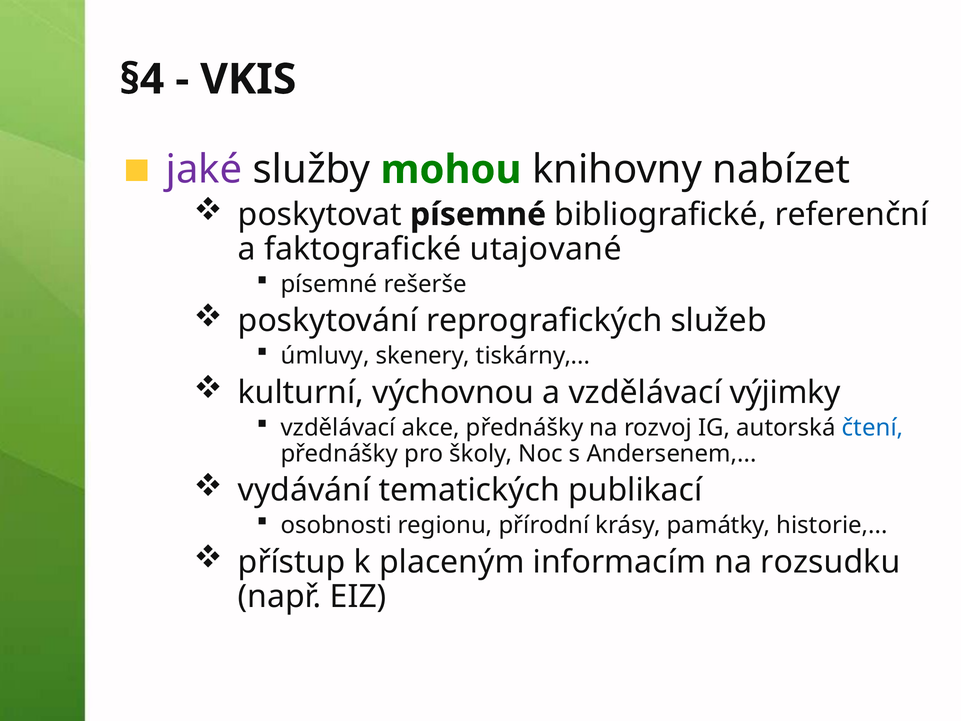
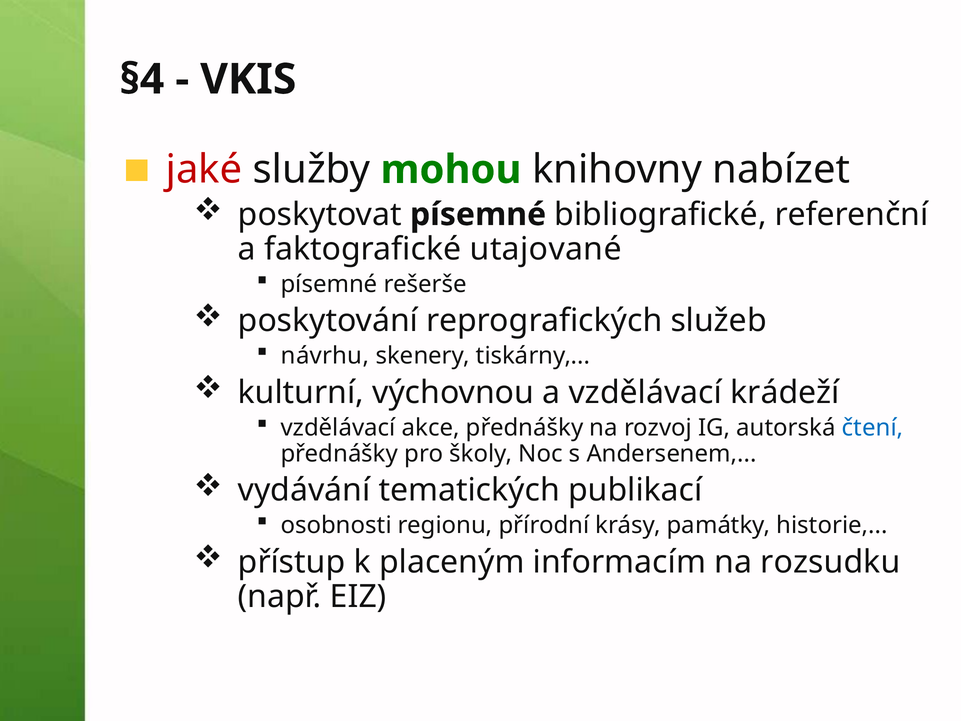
jaké colour: purple -> red
úmluvy: úmluvy -> návrhu
výjimky: výjimky -> krádeží
